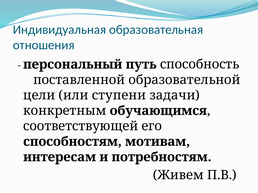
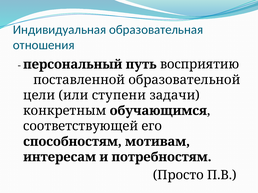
способность: способность -> восприятию
Живем: Живем -> Просто
